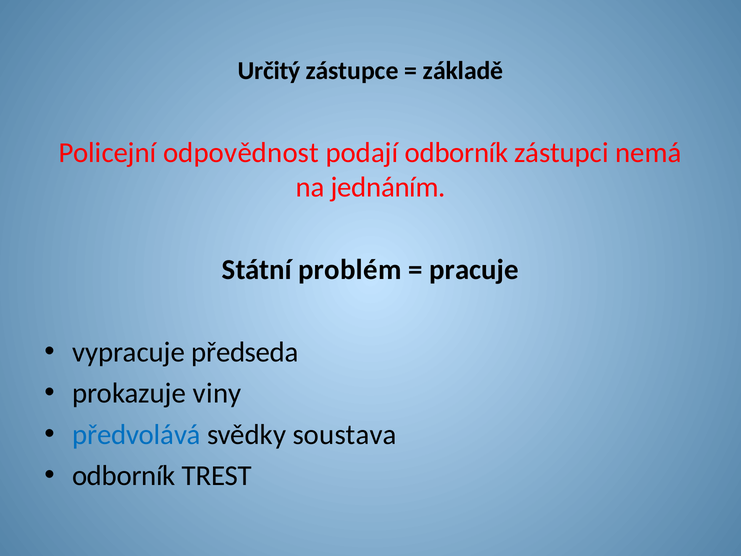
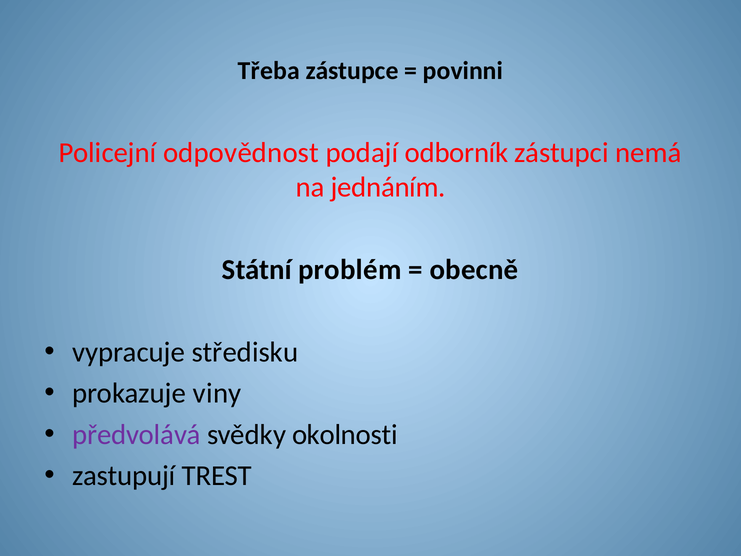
Určitý: Určitý -> Třeba
základě: základě -> povinni
pracuje: pracuje -> obecně
předseda: předseda -> středisku
předvolává colour: blue -> purple
soustava: soustava -> okolnosti
odborník at (124, 476): odborník -> zastupují
